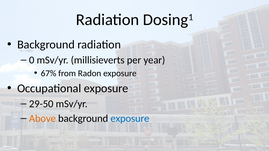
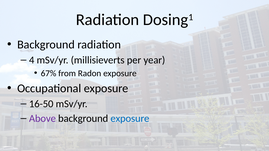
0: 0 -> 4
29-50: 29-50 -> 16-50
Above colour: orange -> purple
